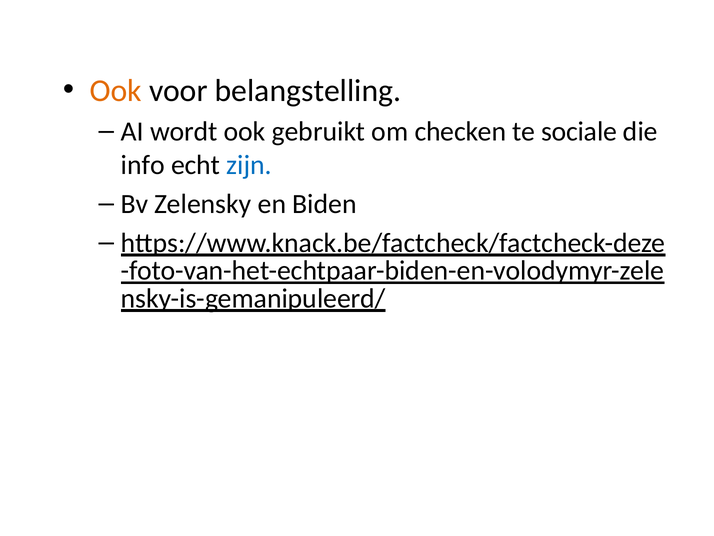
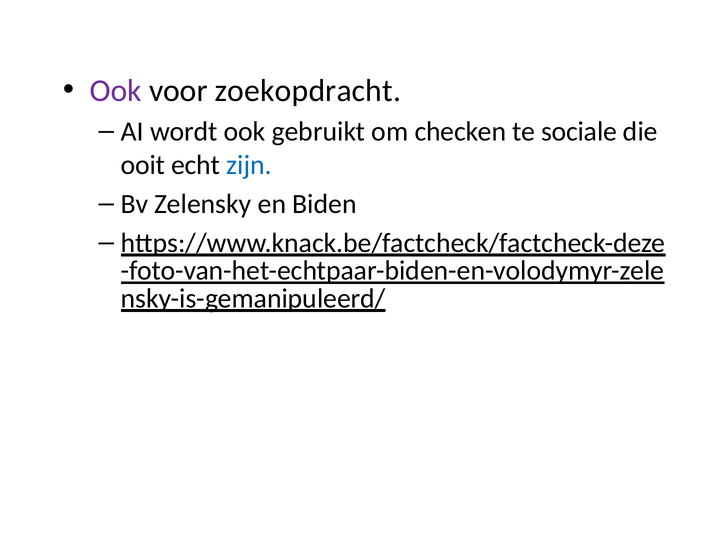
Ook at (116, 91) colour: orange -> purple
belangstelling: belangstelling -> zoekopdracht
info: info -> ooit
